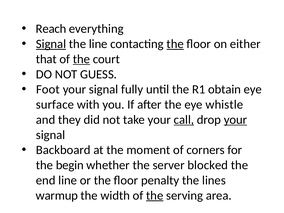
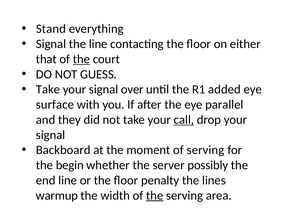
Reach: Reach -> Stand
Signal at (51, 44) underline: present -> none
the at (175, 44) underline: present -> none
Foot at (48, 89): Foot -> Take
fully: fully -> over
obtain: obtain -> added
whistle: whistle -> parallel
your at (235, 120) underline: present -> none
of corners: corners -> serving
blocked: blocked -> possibly
